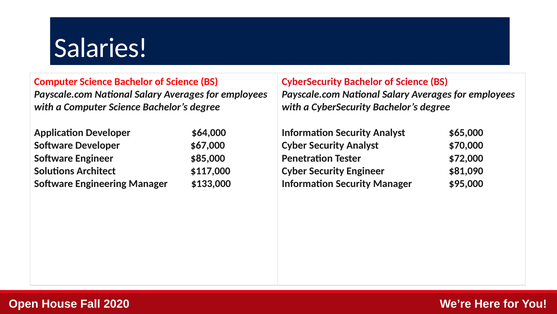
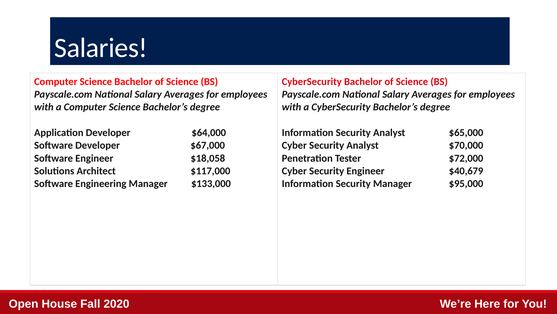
$85,000: $85,000 -> $18,058
$81,090: $81,090 -> $40,679
